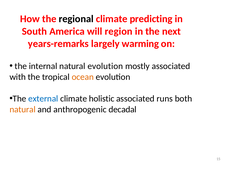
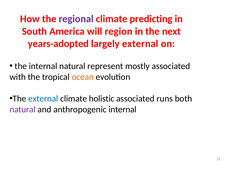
regional colour: black -> purple
years-remarks: years-remarks -> years-adopted
largely warming: warming -> external
natural evolution: evolution -> represent
natural at (23, 109) colour: orange -> purple
anthropogenic decadal: decadal -> internal
